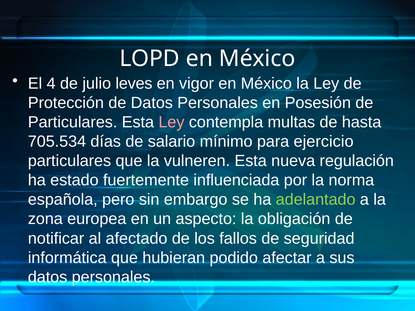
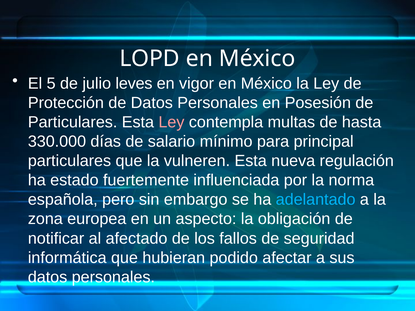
4: 4 -> 5
705.534: 705.534 -> 330.000
ejercicio: ejercicio -> principal
adelantado colour: light green -> light blue
